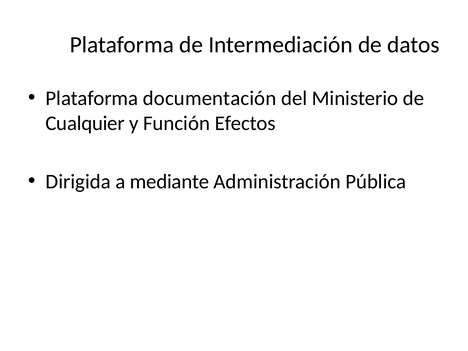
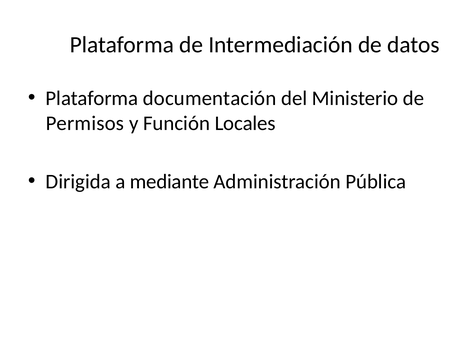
Cualquier: Cualquier -> Permisos
Efectos: Efectos -> Locales
